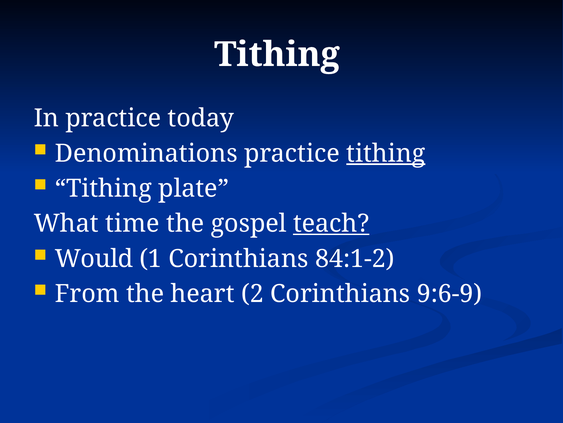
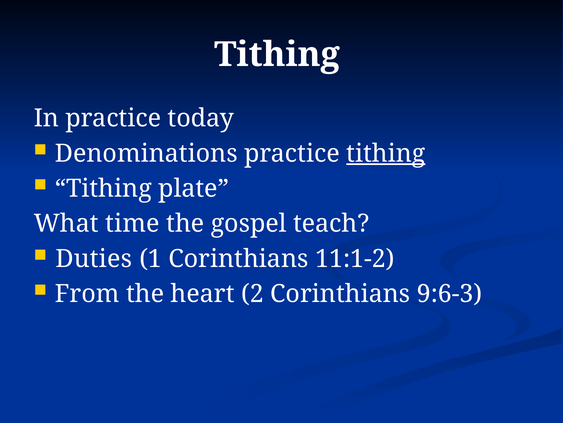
teach underline: present -> none
Would: Would -> Duties
84:1-2: 84:1-2 -> 11:1-2
9:6-9: 9:6-9 -> 9:6-3
